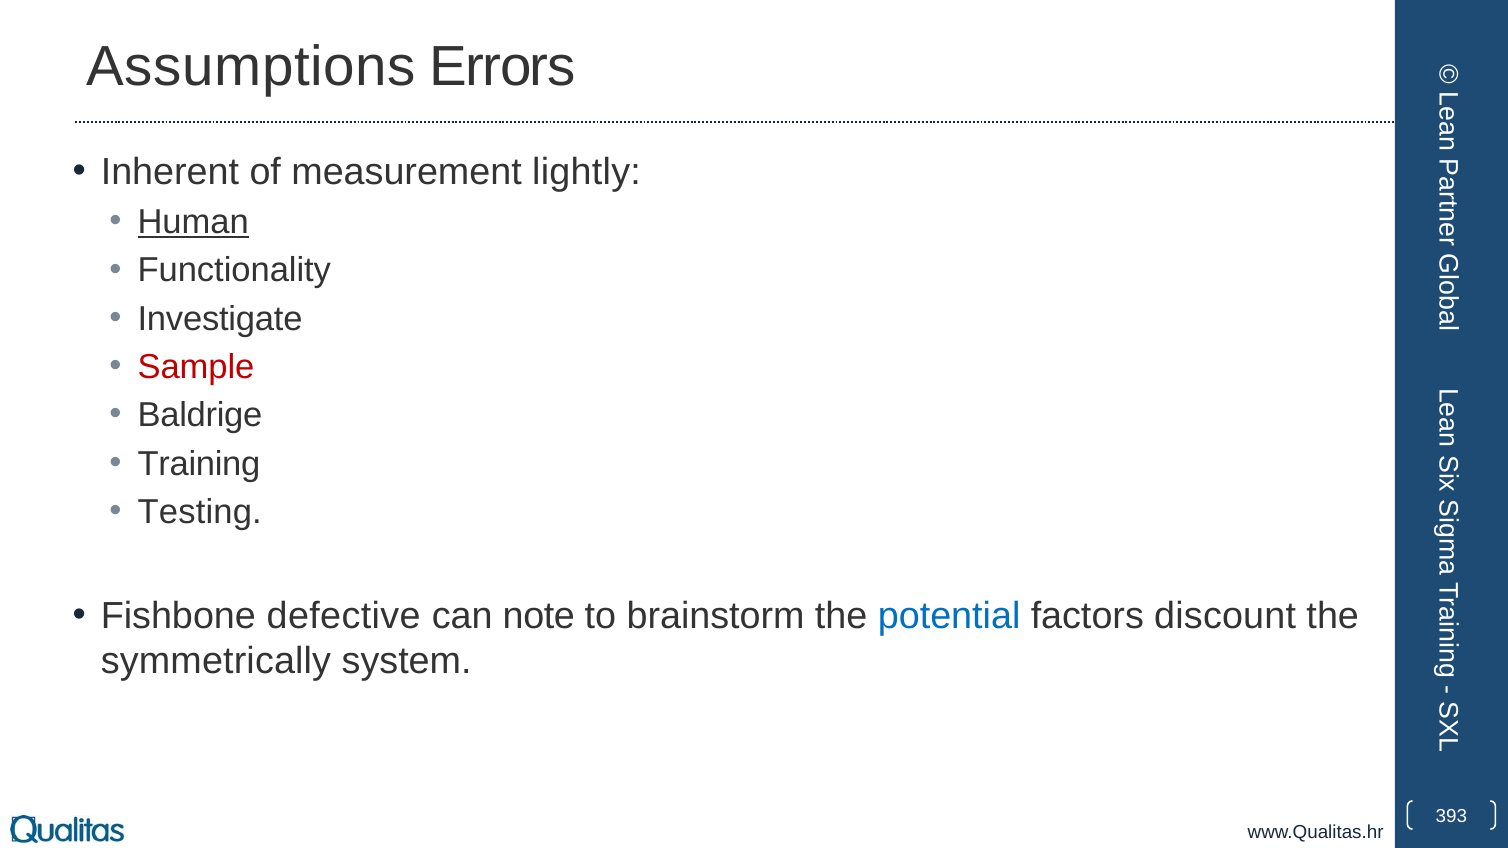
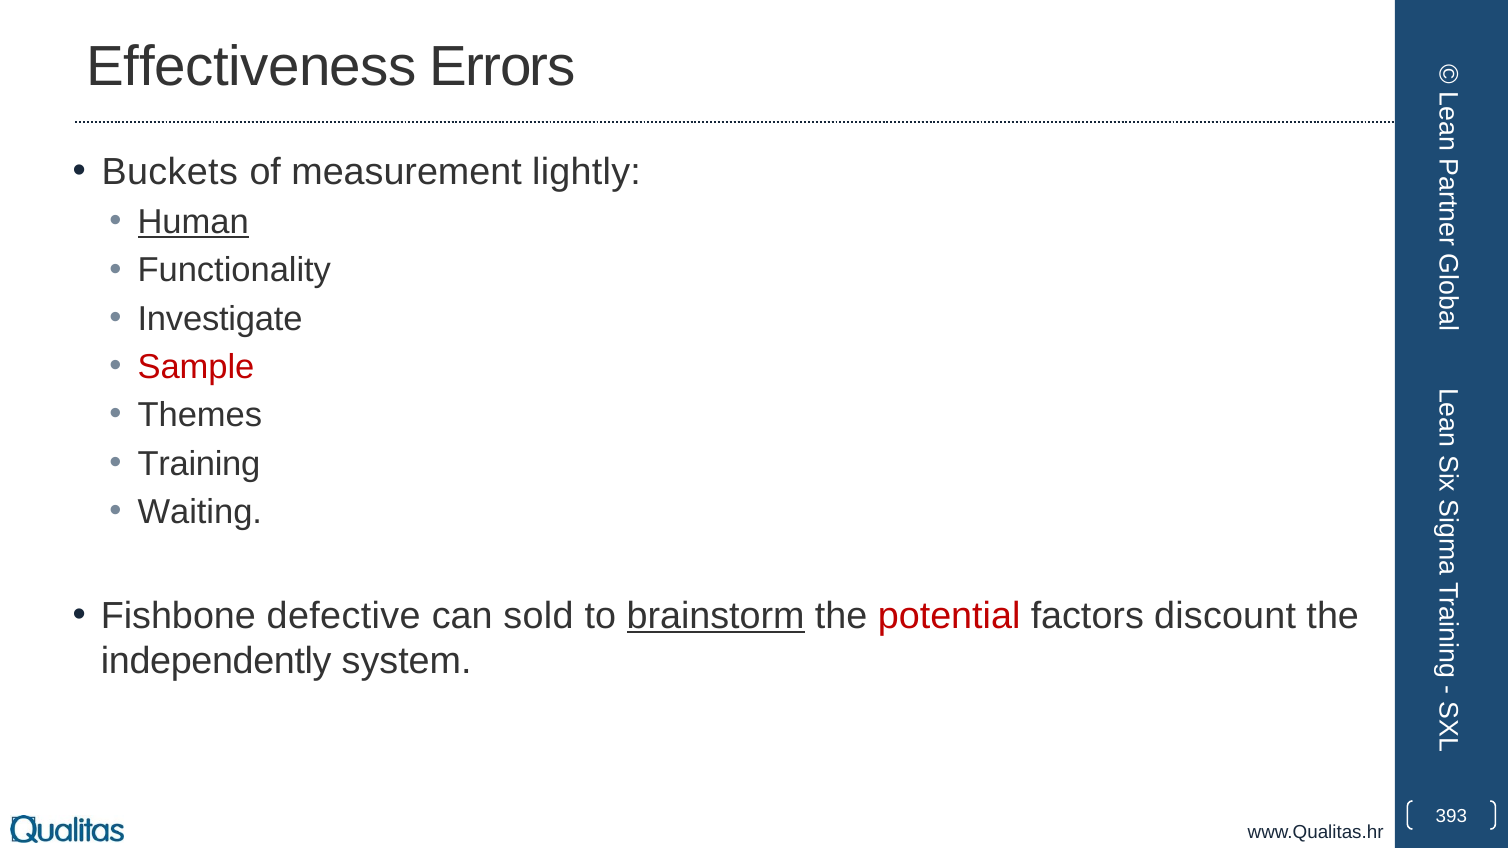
Assumptions: Assumptions -> Effectiveness
Inherent: Inherent -> Buckets
Baldrige: Baldrige -> Themes
Testing: Testing -> Waiting
note: note -> sold
brainstorm underline: none -> present
potential colour: blue -> red
symmetrically: symmetrically -> independently
